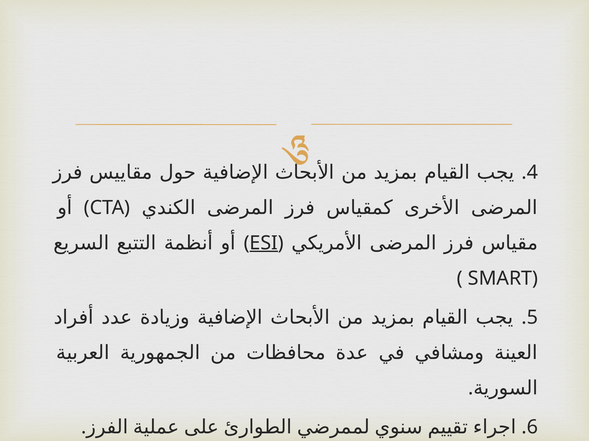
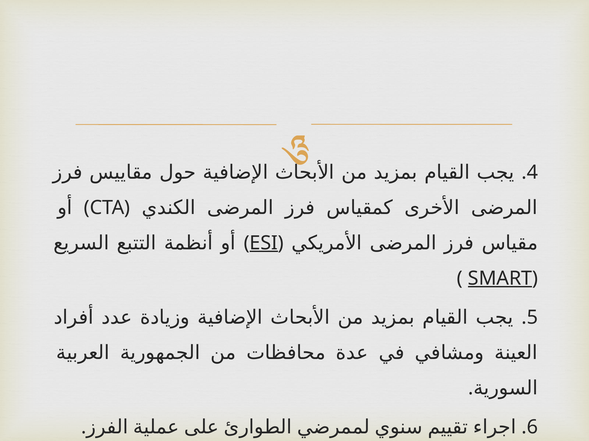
SMART underline: none -> present
